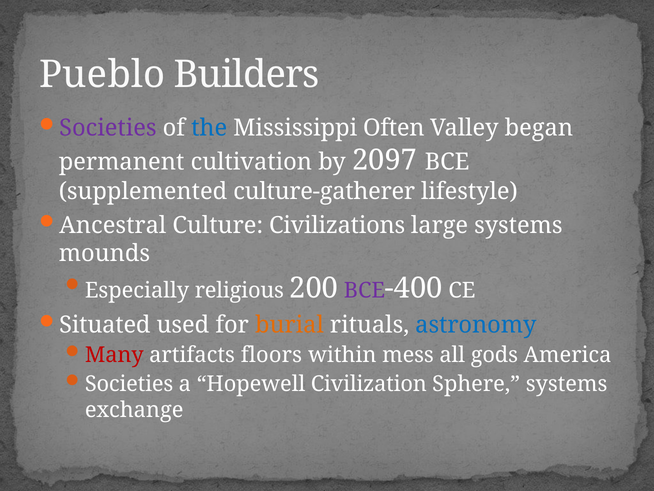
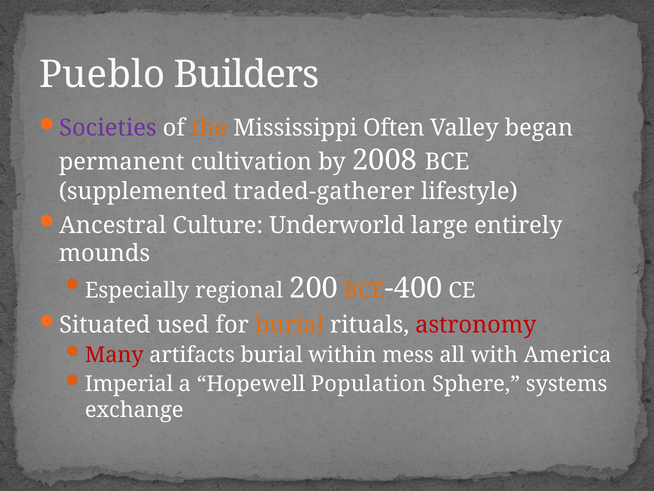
the colour: blue -> orange
2097: 2097 -> 2008
culture-gatherer: culture-gatherer -> traded-gatherer
Civilizations: Civilizations -> Underworld
large systems: systems -> entirely
religious: religious -> regional
BCE at (364, 290) colour: purple -> orange
astronomy colour: blue -> red
artifacts floors: floors -> burial
gods: gods -> with
Societies at (129, 383): Societies -> Imperial
Civilization: Civilization -> Population
